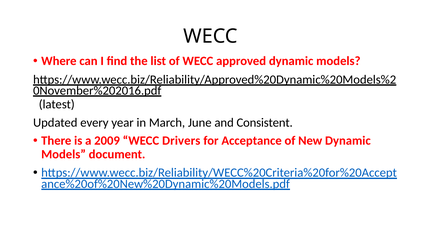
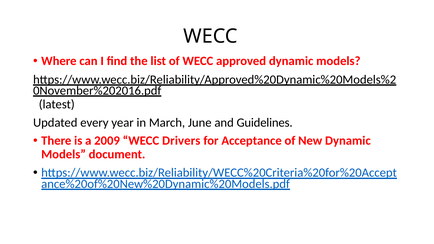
Consistent: Consistent -> Guidelines
